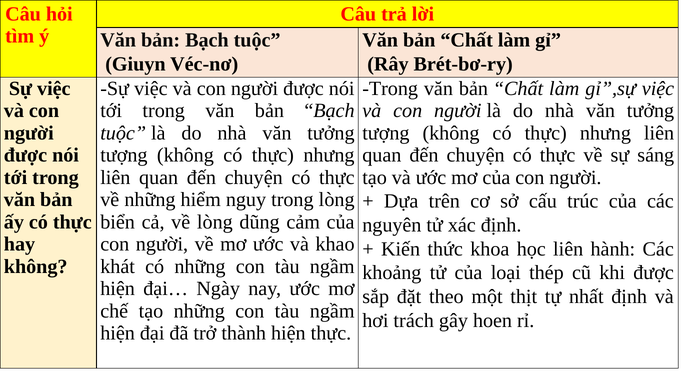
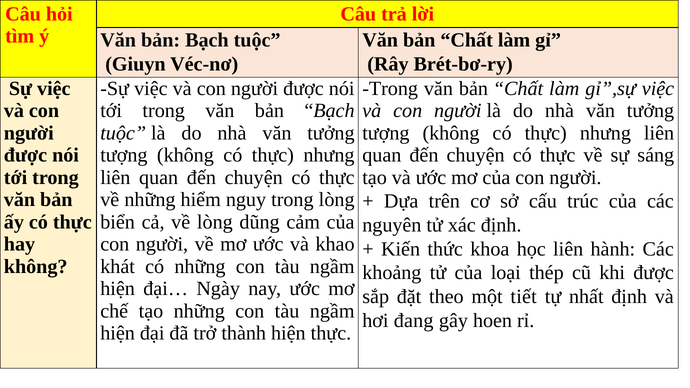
thịt: thịt -> tiết
trách: trách -> đang
